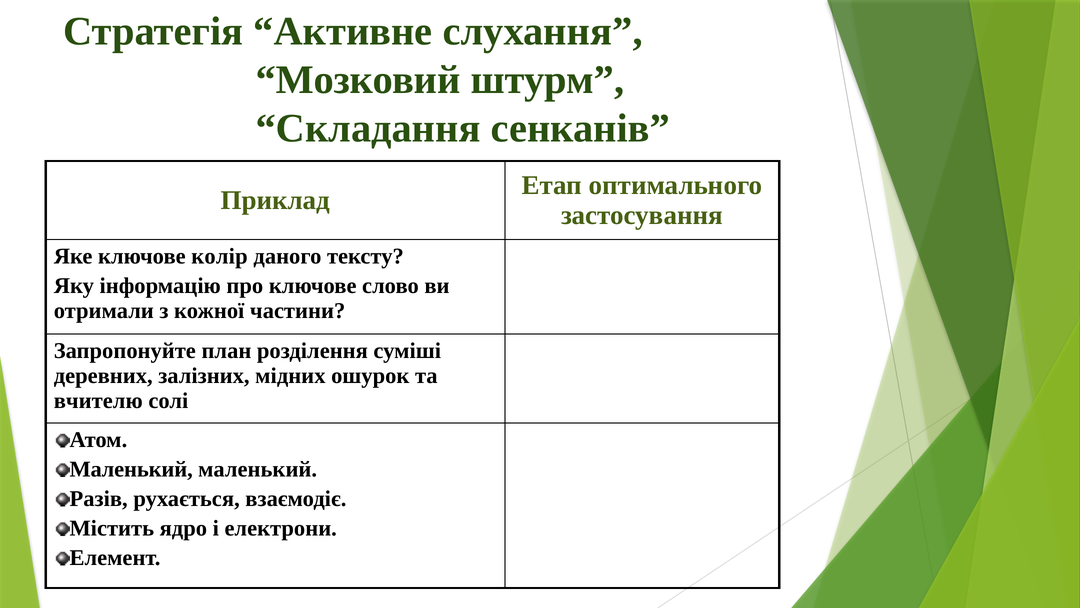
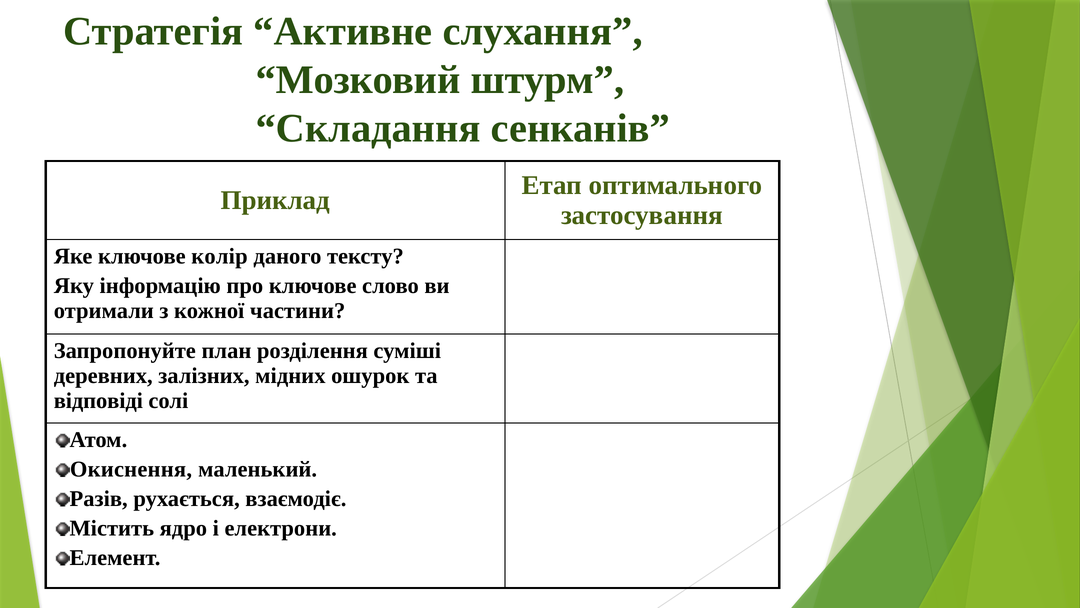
вчителю: вчителю -> відповіді
Маленький at (131, 469): Маленький -> Окиснення
